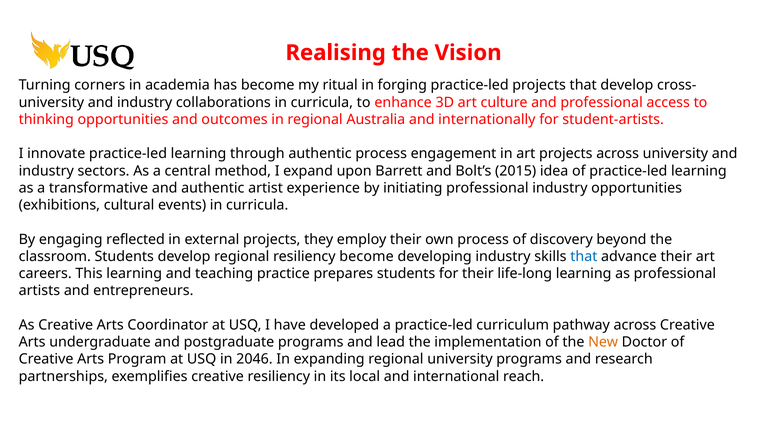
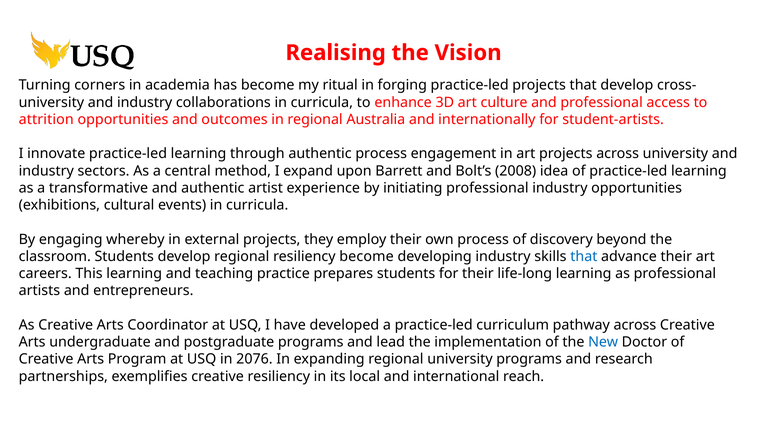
thinking: thinking -> attrition
2015: 2015 -> 2008
reflected: reflected -> whereby
New colour: orange -> blue
2046: 2046 -> 2076
